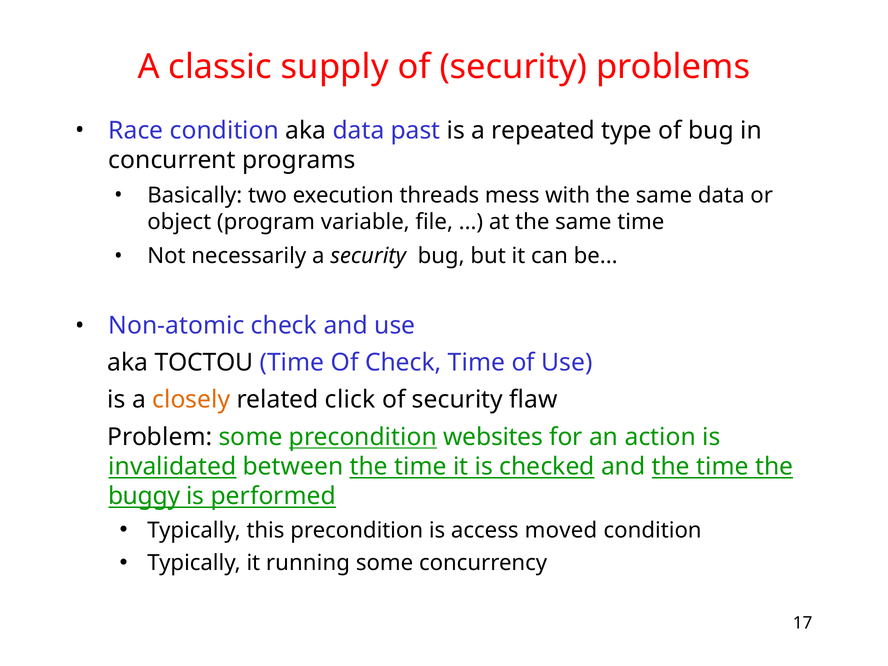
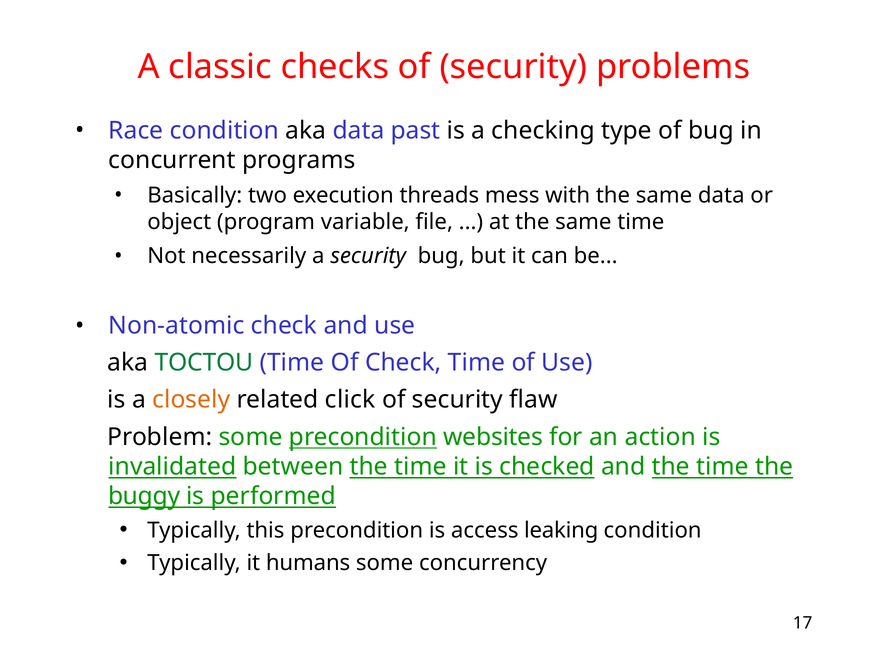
supply: supply -> checks
repeated: repeated -> checking
TOCTOU colour: black -> green
moved: moved -> leaking
running: running -> humans
